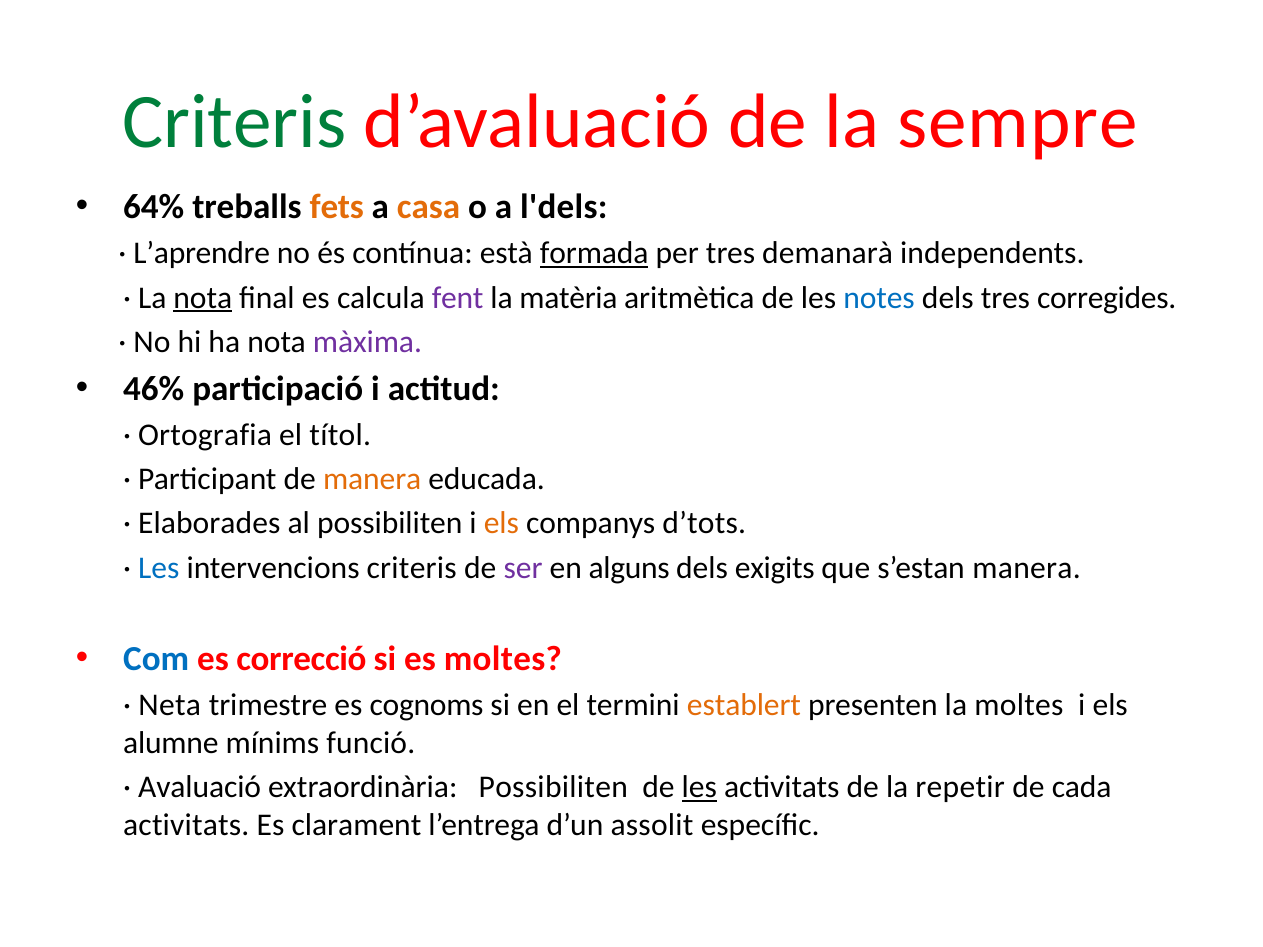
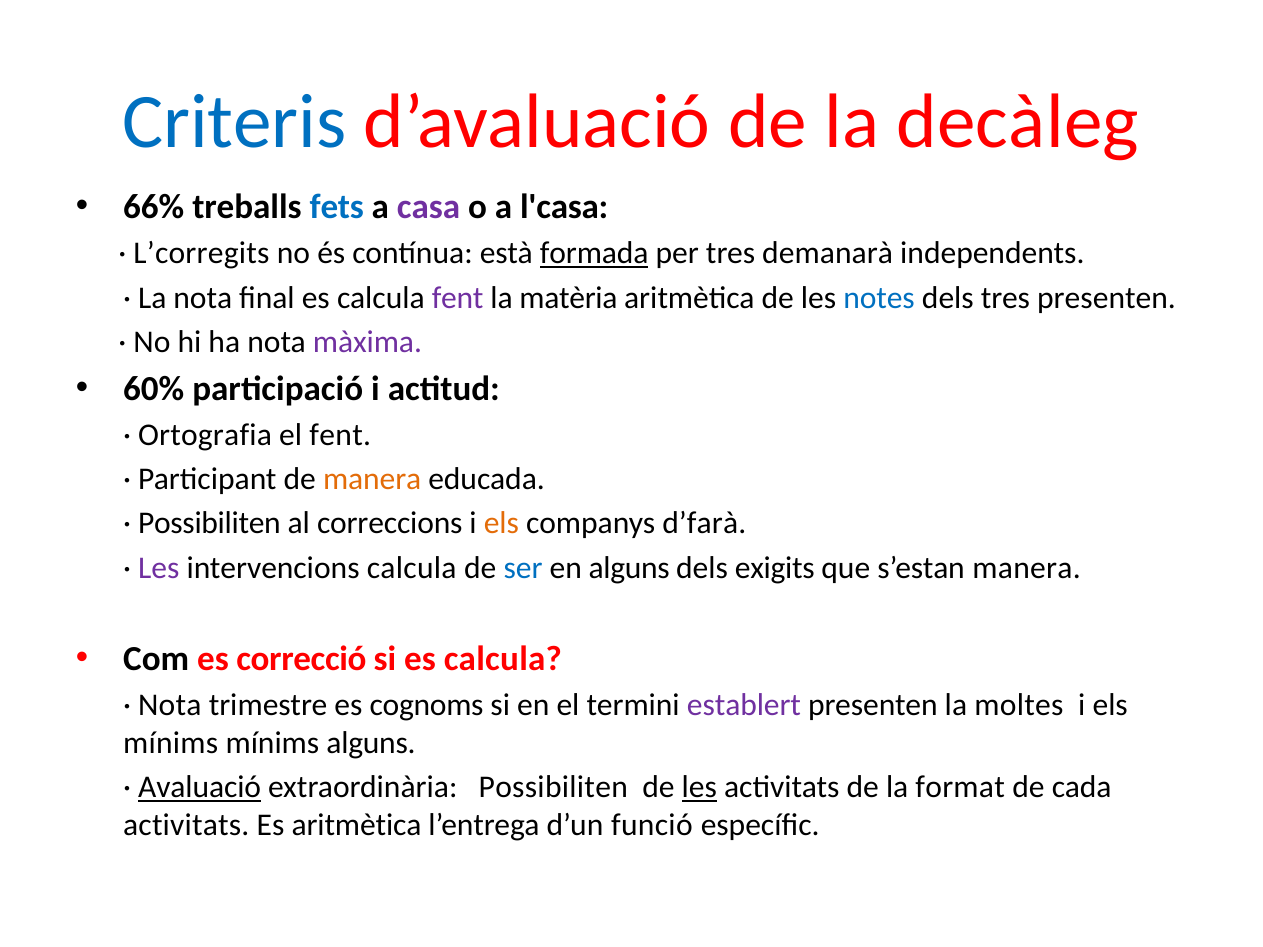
Criteris at (234, 122) colour: green -> blue
sempre: sempre -> decàleg
64%: 64% -> 66%
fets colour: orange -> blue
casa colour: orange -> purple
l'dels: l'dels -> l'casa
L’aprendre: L’aprendre -> L’corregits
nota at (203, 298) underline: present -> none
tres corregides: corregides -> presenten
46%: 46% -> 60%
el títol: títol -> fent
Elaborades at (209, 524): Elaborades -> Possibiliten
al possibiliten: possibiliten -> correccions
d’tots: d’tots -> d’farà
Les at (159, 568) colour: blue -> purple
intervencions criteris: criteris -> calcula
ser colour: purple -> blue
Com colour: blue -> black
si es moltes: moltes -> calcula
Neta at (170, 705): Neta -> Nota
establert colour: orange -> purple
alumne at (171, 743): alumne -> mínims
mínims funció: funció -> alguns
Avaluació underline: none -> present
repetir: repetir -> format
Es clarament: clarament -> aritmètica
assolit: assolit -> funció
